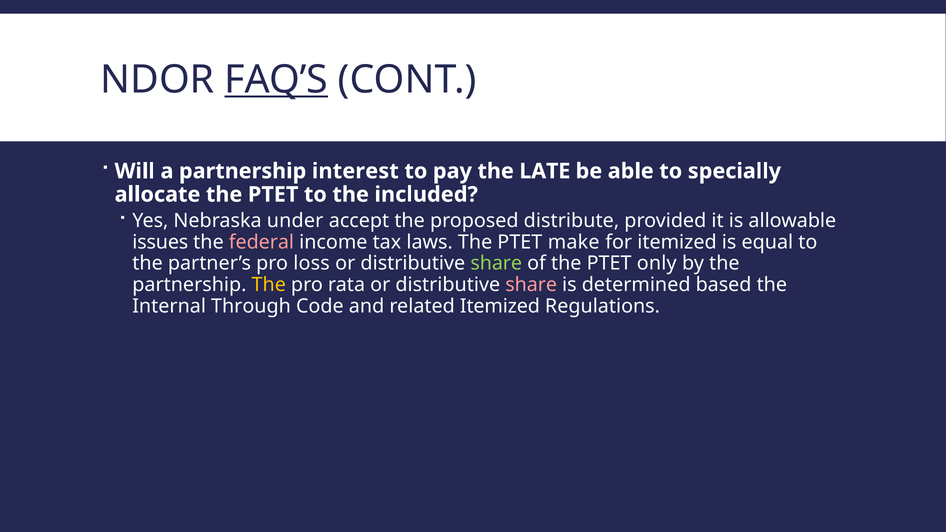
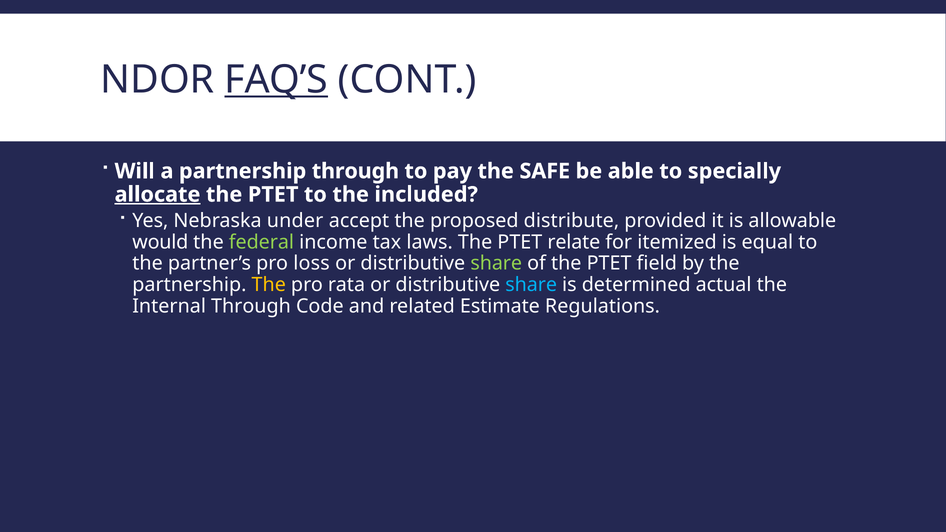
partnership interest: interest -> through
LATE: LATE -> SAFE
allocate underline: none -> present
issues: issues -> would
federal colour: pink -> light green
make: make -> relate
only: only -> field
share at (531, 285) colour: pink -> light blue
based: based -> actual
related Itemized: Itemized -> Estimate
